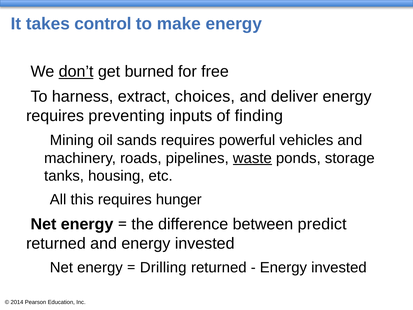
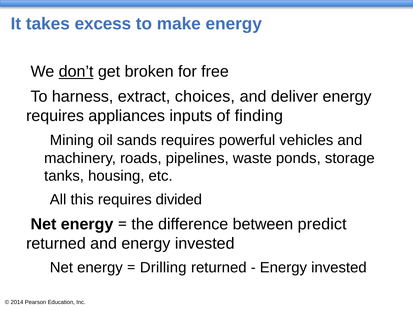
control: control -> excess
burned: burned -> broken
preventing: preventing -> appliances
waste underline: present -> none
hunger: hunger -> divided
